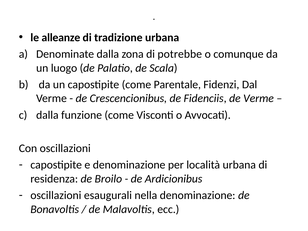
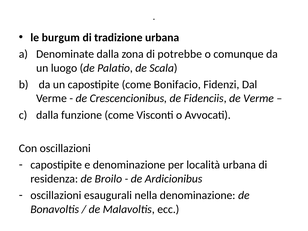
alleanze: alleanze -> burgum
Parentale: Parentale -> Bonifacio
